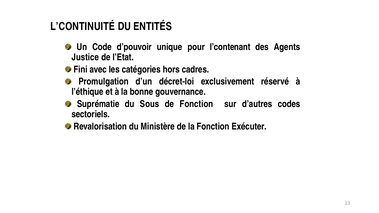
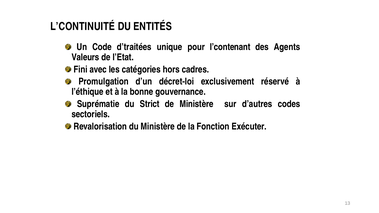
d’pouvoir: d’pouvoir -> d’traitées
Justice: Justice -> Valeurs
Sous: Sous -> Strict
de Fonction: Fonction -> Ministère
